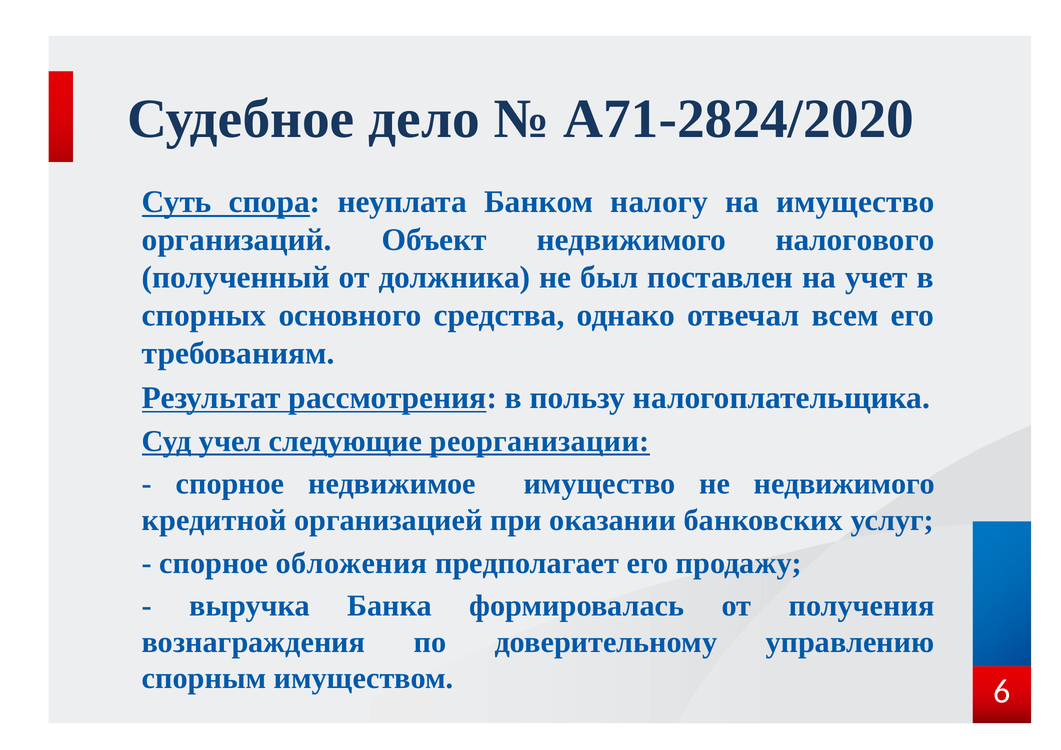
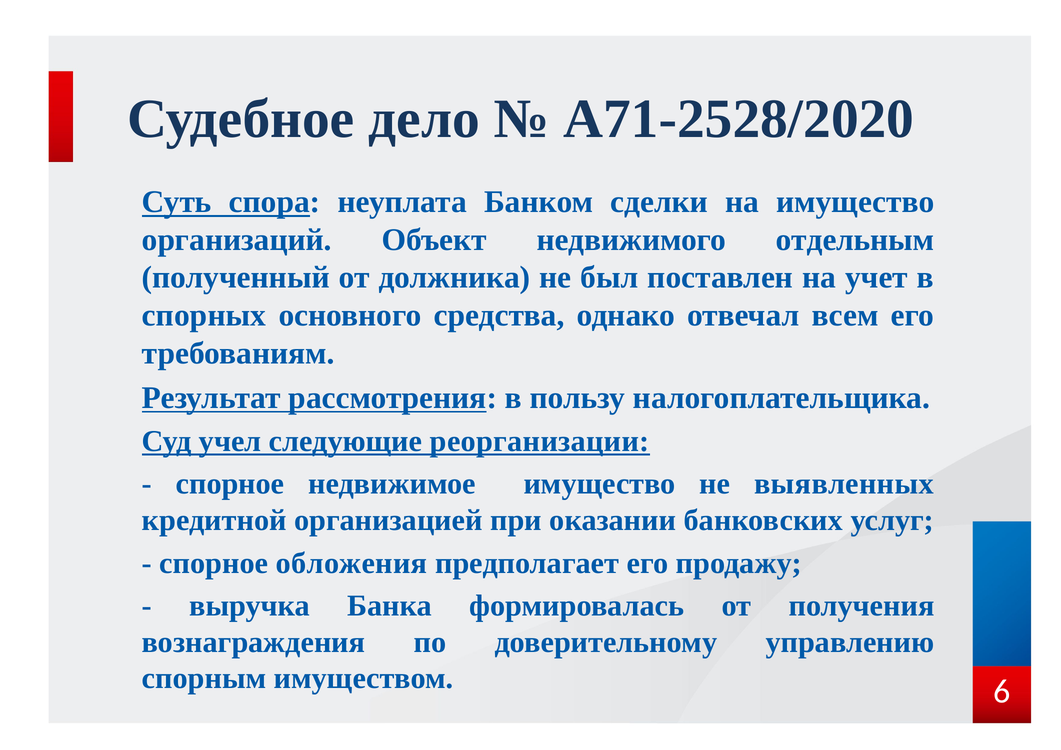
А71-2824/2020: А71-2824/2020 -> А71-2528/2020
налогу: налогу -> сделки
налогового: налогового -> отдельным
не недвижимого: недвижимого -> выявленных
